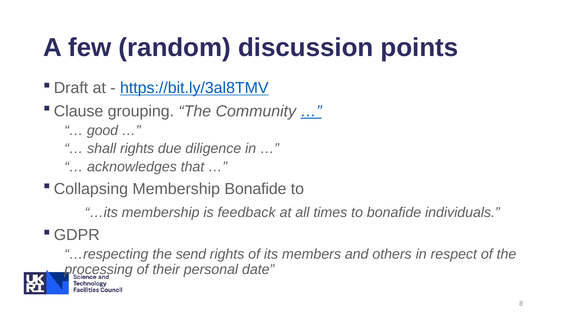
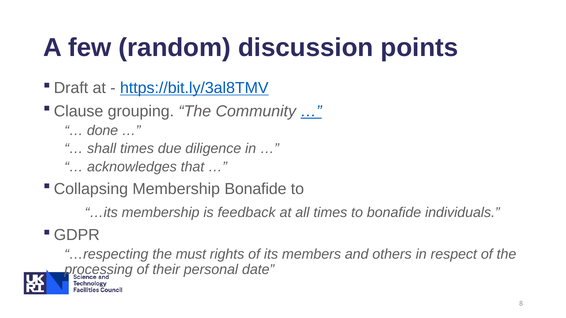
good: good -> done
shall rights: rights -> times
send: send -> must
